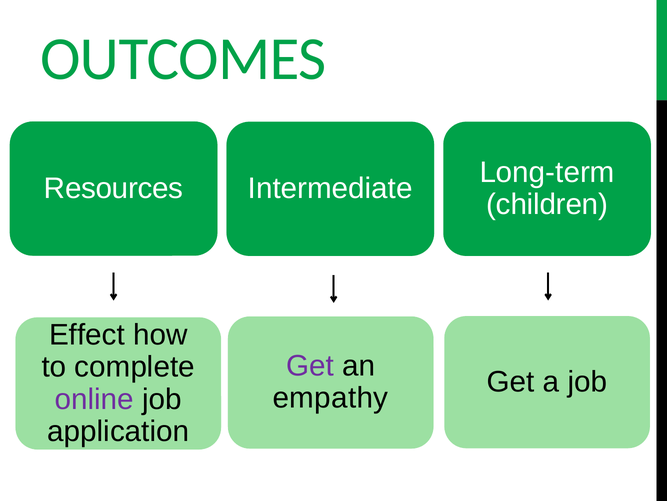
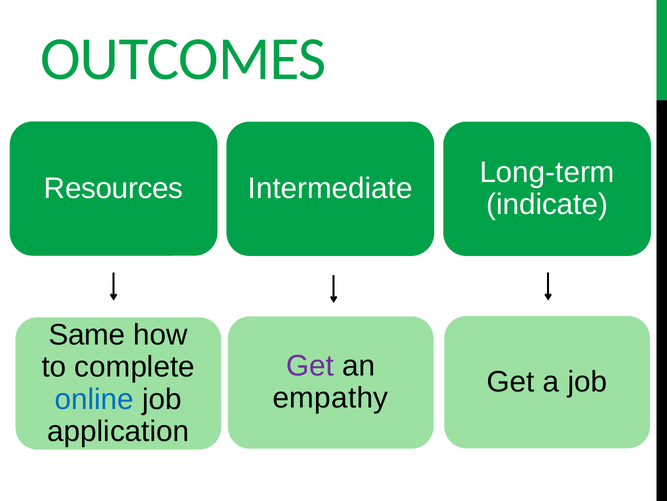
children: children -> indicate
Effect: Effect -> Same
online colour: purple -> blue
